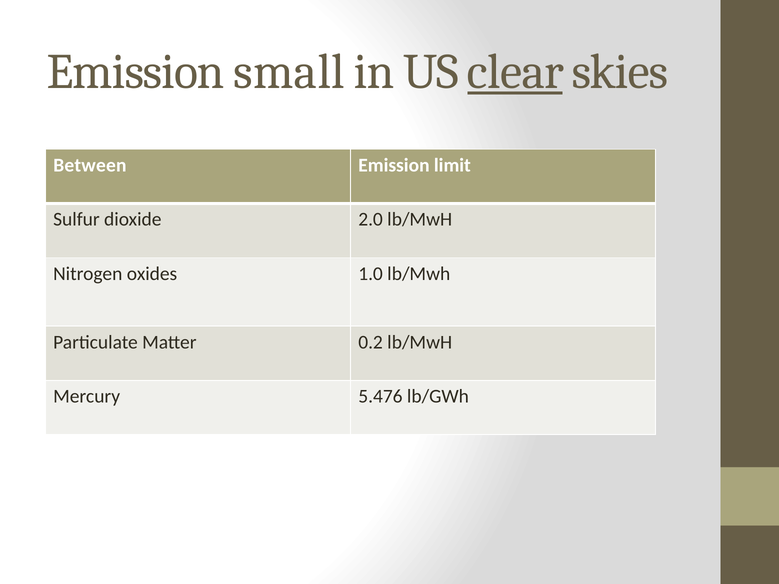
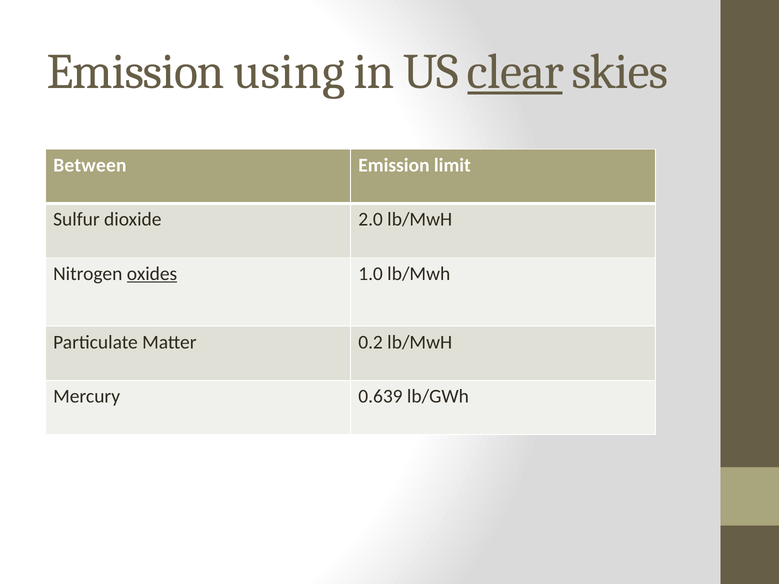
small: small -> using
oxides underline: none -> present
5.476: 5.476 -> 0.639
